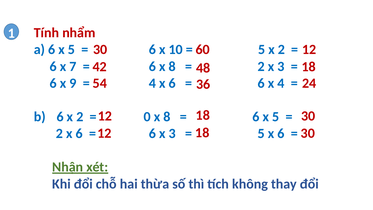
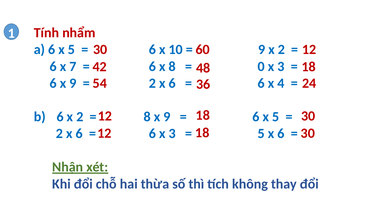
5 at (262, 50): 5 -> 9
2 at (261, 66): 2 -> 0
4 at (152, 83): 4 -> 2
0 at (147, 117): 0 -> 8
8 at (167, 117): 8 -> 9
